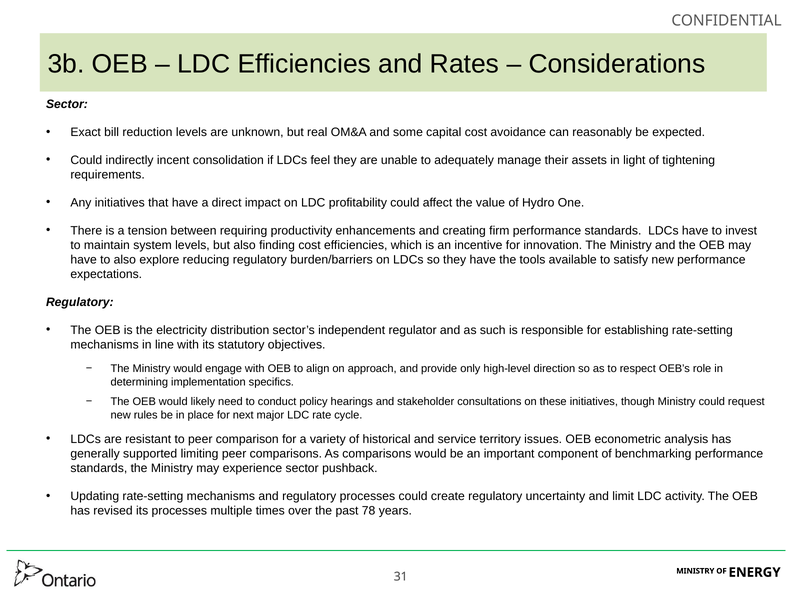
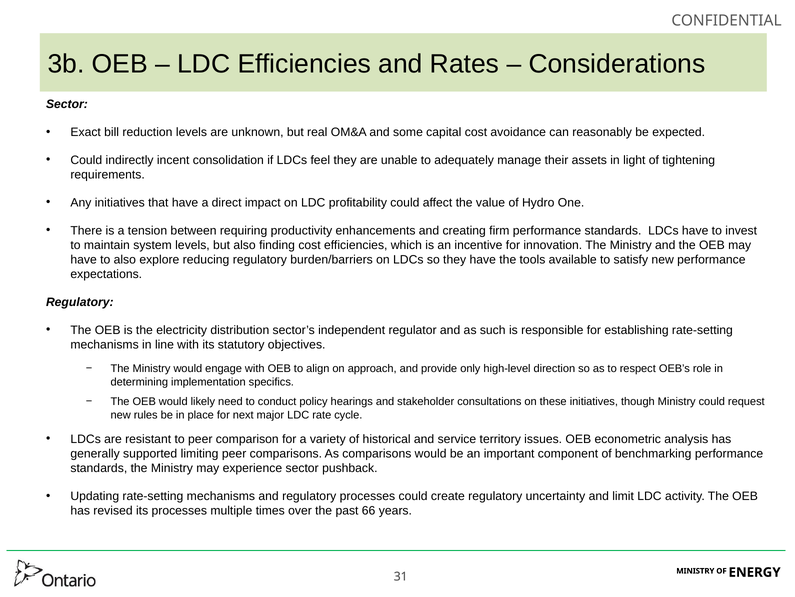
78: 78 -> 66
